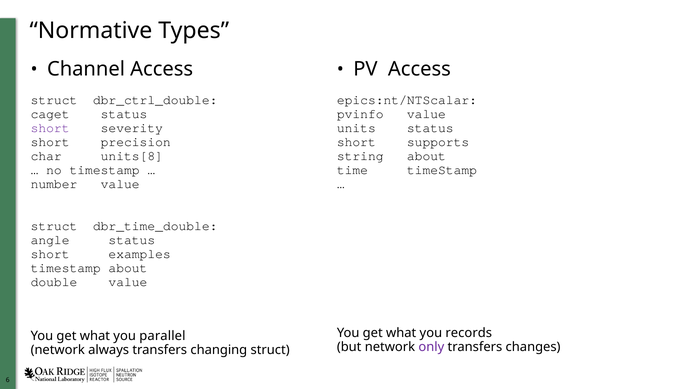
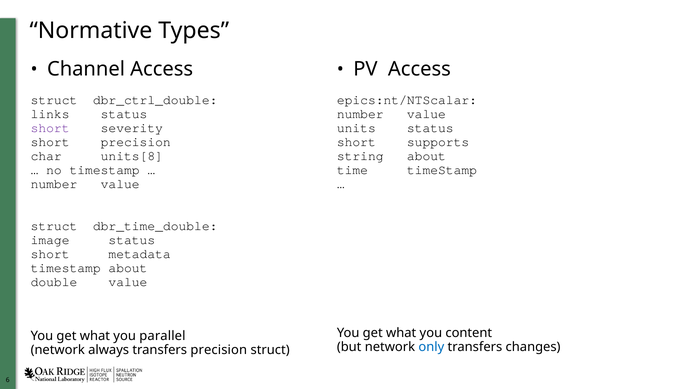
caget: caget -> links
pvinfo at (360, 114): pvinfo -> number
angle: angle -> image
examples: examples -> metadata
records: records -> content
only colour: purple -> blue
transfers changing: changing -> precision
